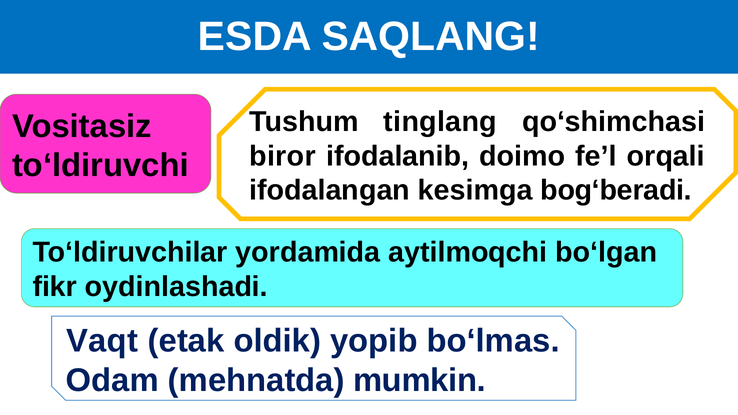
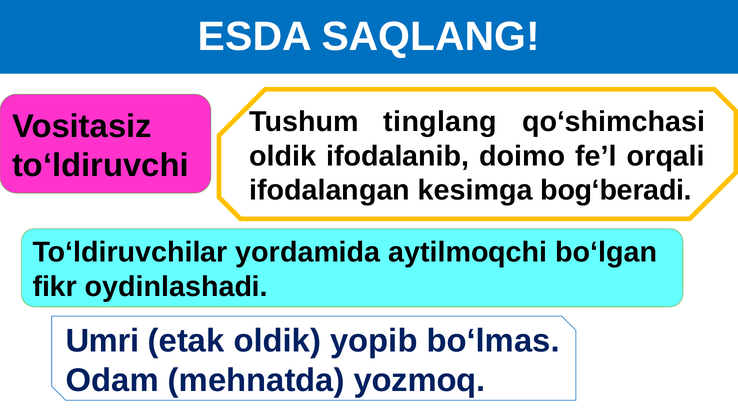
biror at (283, 156): biror -> oldik
Vaqt: Vaqt -> Umri
mumkin: mumkin -> yozmoq
